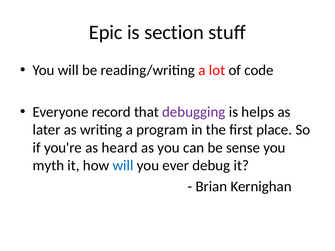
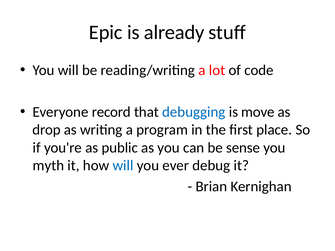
section: section -> already
debugging colour: purple -> blue
helps: helps -> move
later: later -> drop
heard: heard -> public
